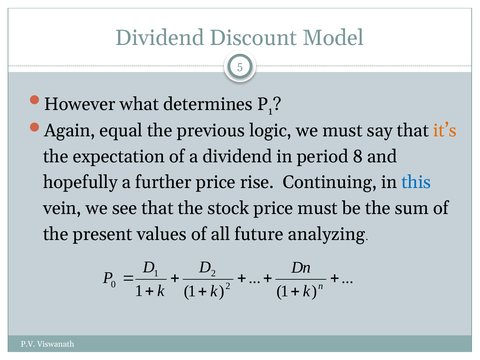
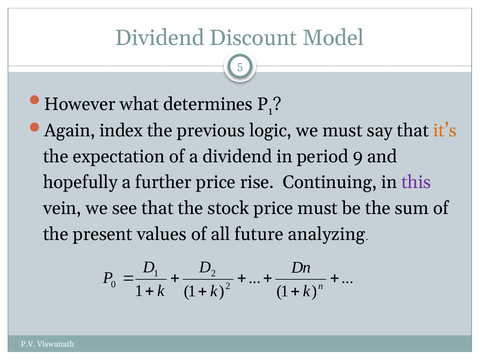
equal: equal -> index
8: 8 -> 9
this colour: blue -> purple
